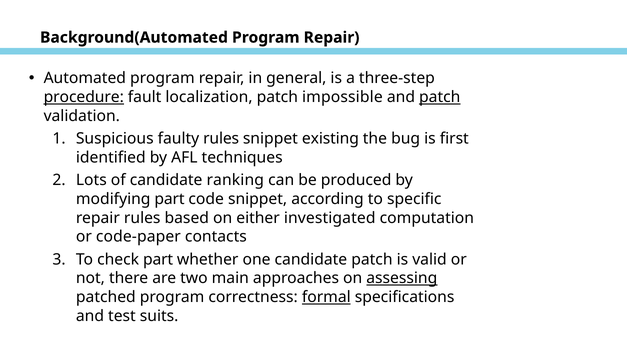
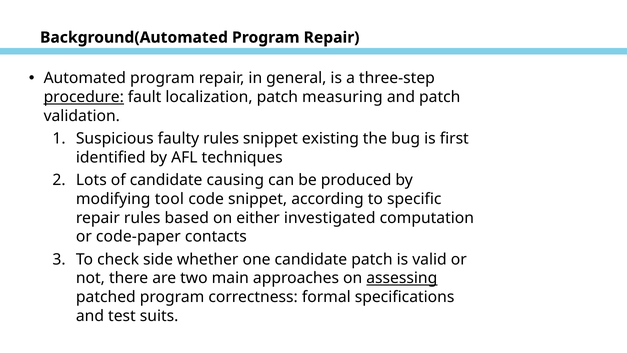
impossible: impossible -> measuring
patch at (440, 97) underline: present -> none
ranking: ranking -> causing
modifying part: part -> tool
check part: part -> side
formal underline: present -> none
